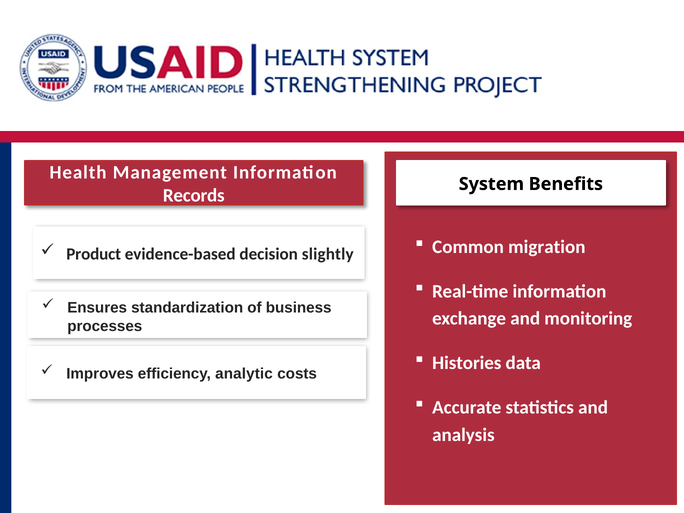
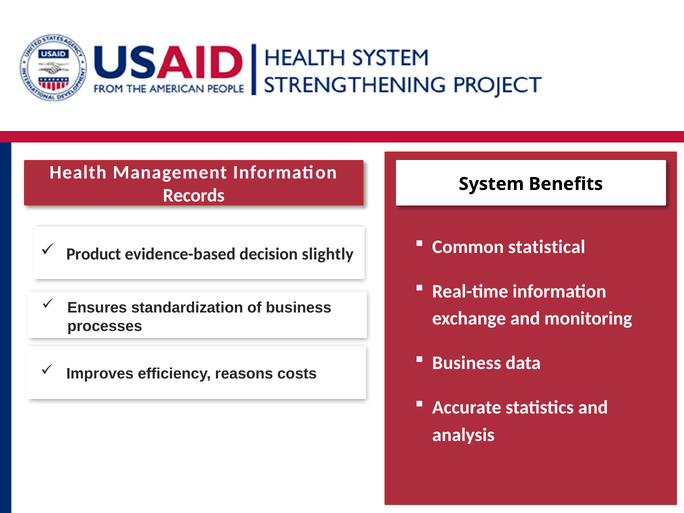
migration: migration -> statistical
Histories at (467, 363): Histories -> Business
analytic: analytic -> reasons
